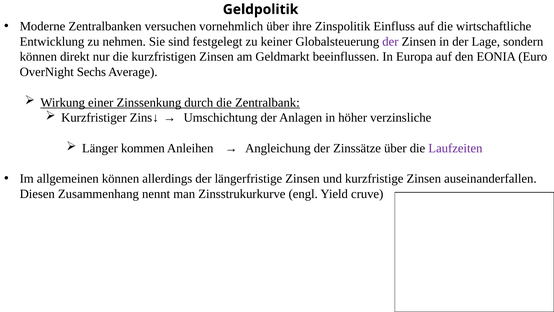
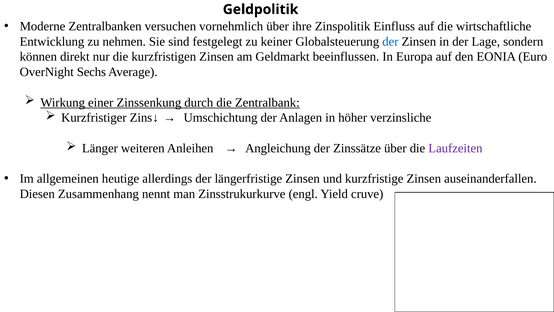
der at (390, 41) colour: purple -> blue
kommen: kommen -> weiteren
allgemeinen können: können -> heutige
